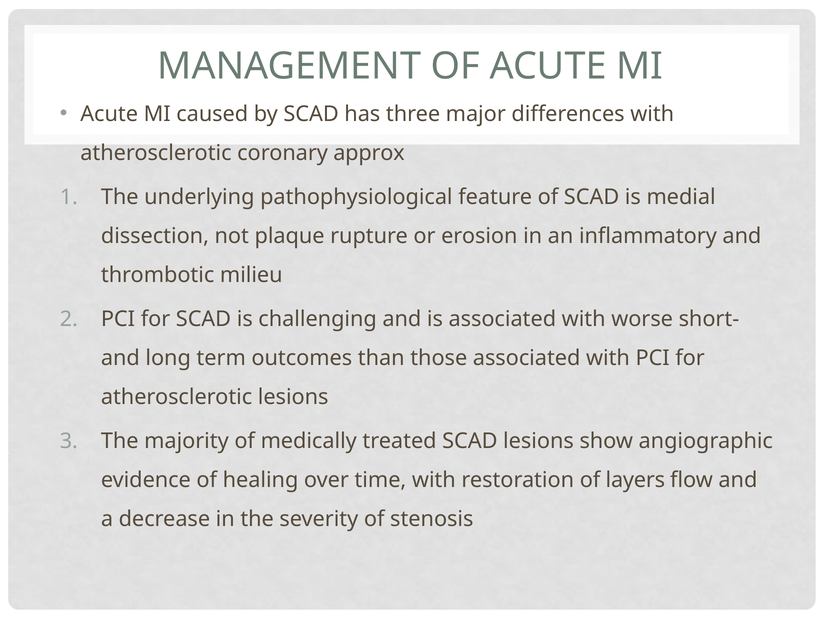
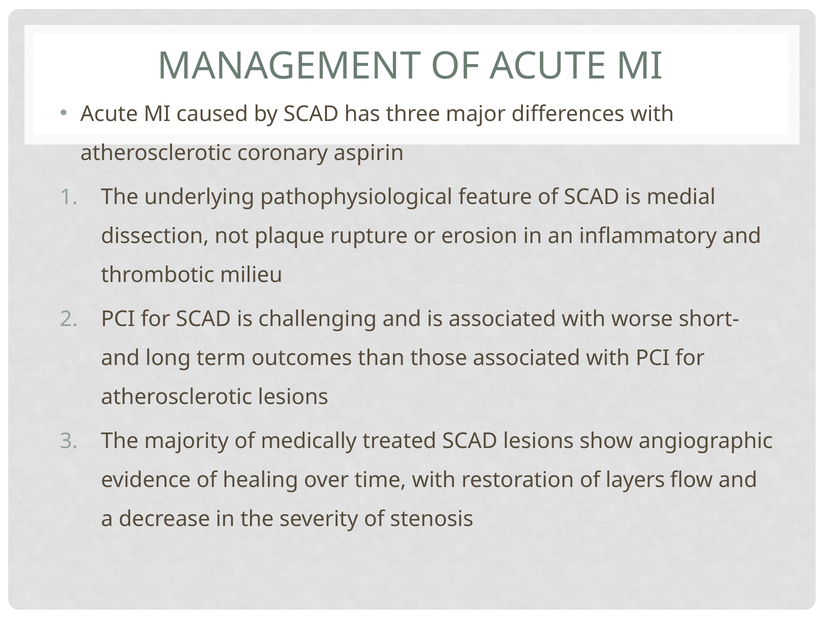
approx: approx -> aspirin
